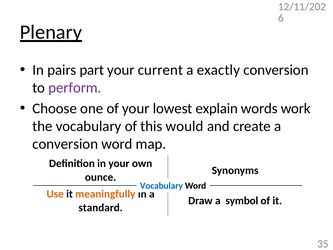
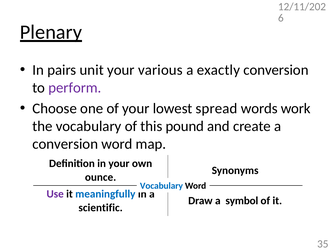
part: part -> unit
current: current -> various
explain: explain -> spread
would: would -> pound
Use colour: orange -> purple
meaningfully colour: orange -> blue
standard: standard -> scientific
